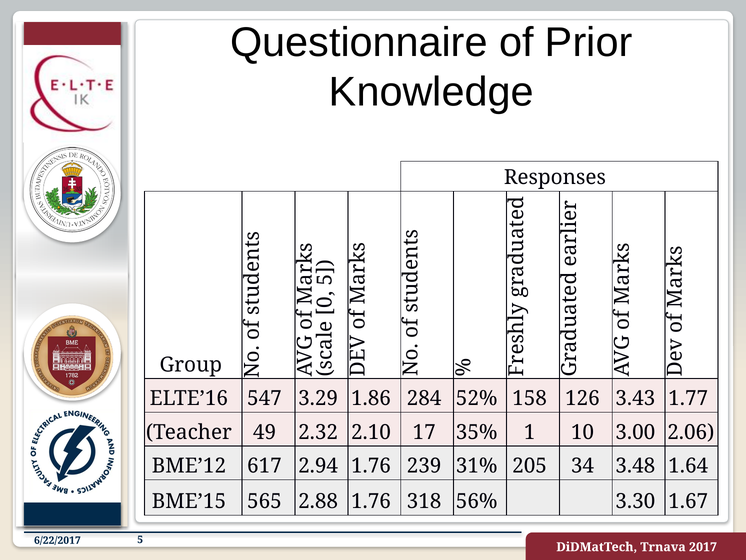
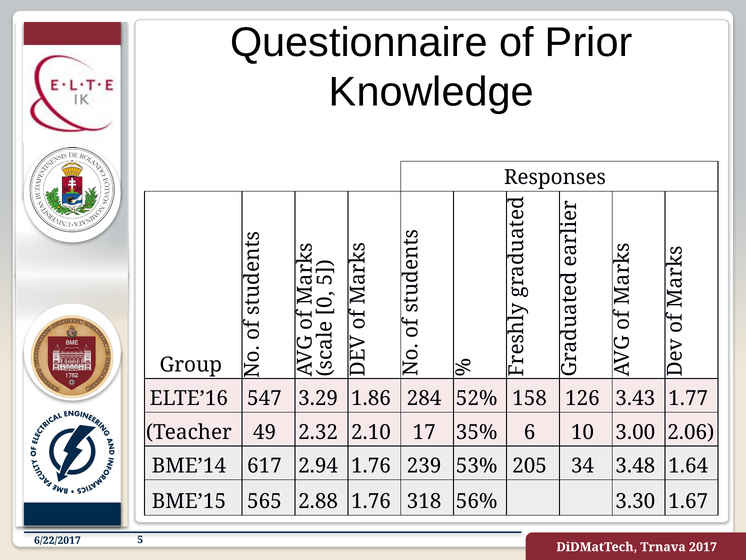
1: 1 -> 6
BME’12: BME’12 -> BME’14
31%: 31% -> 53%
